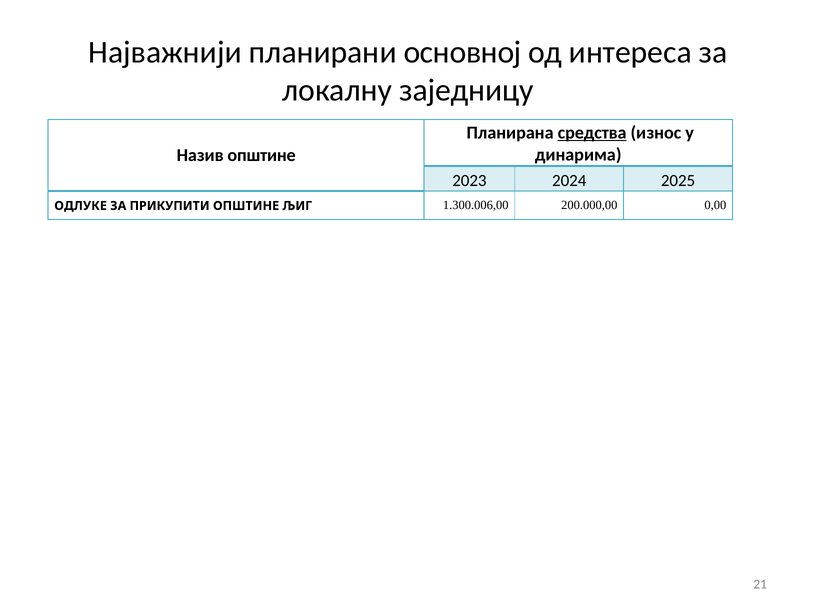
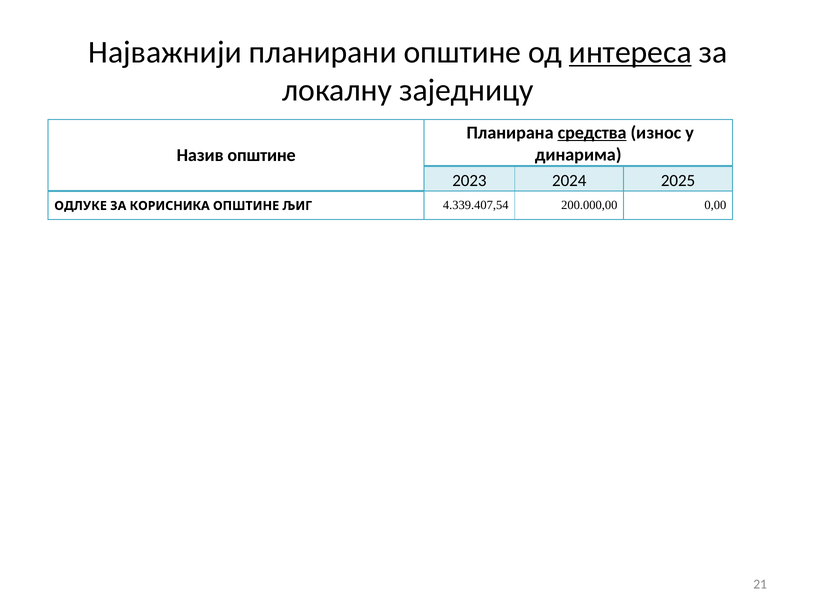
основној: основној -> oпштине
интереса underline: none -> present
ПРИКУПИТИ: ПРИКУПИТИ -> КОРИСНИКА
1.300.006,00: 1.300.006,00 -> 4.339.407,54
